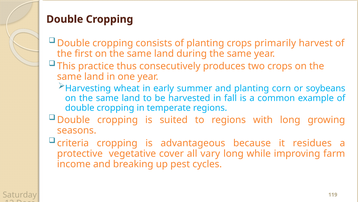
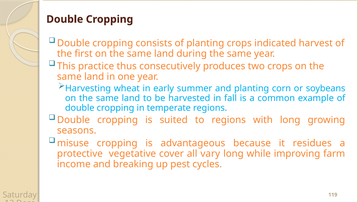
primarily: primarily -> indicated
criteria: criteria -> misuse
